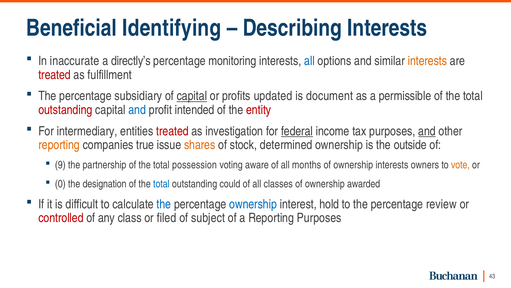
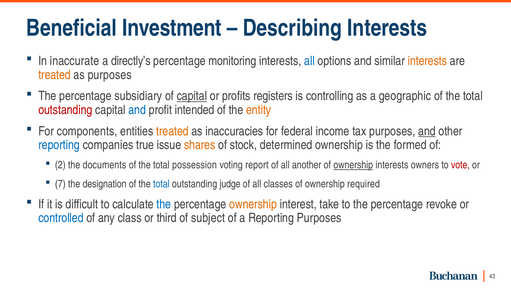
Identifying: Identifying -> Investment
treated at (55, 75) colour: red -> orange
as fulfillment: fulfillment -> purposes
updated: updated -> registers
document: document -> controlling
permissible: permissible -> geographic
entity colour: red -> orange
intermediary: intermediary -> components
treated at (172, 131) colour: red -> orange
investigation: investigation -> inaccuracies
federal underline: present -> none
reporting at (59, 145) colour: orange -> blue
outside: outside -> formed
9: 9 -> 2
partnership: partnership -> documents
aware: aware -> report
months: months -> another
ownership at (353, 165) underline: none -> present
vote colour: orange -> red
0: 0 -> 7
could: could -> judge
awarded: awarded -> required
ownership at (253, 204) colour: blue -> orange
hold: hold -> take
review: review -> revoke
controlled colour: red -> blue
filed: filed -> third
